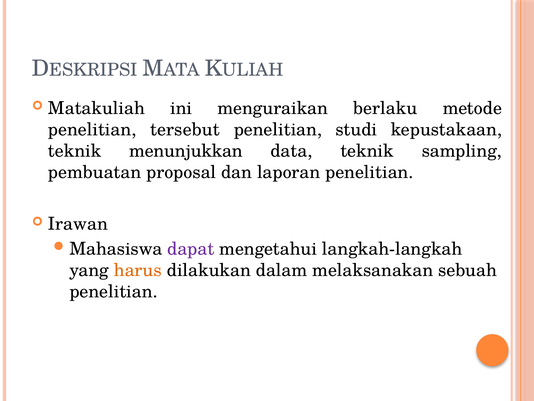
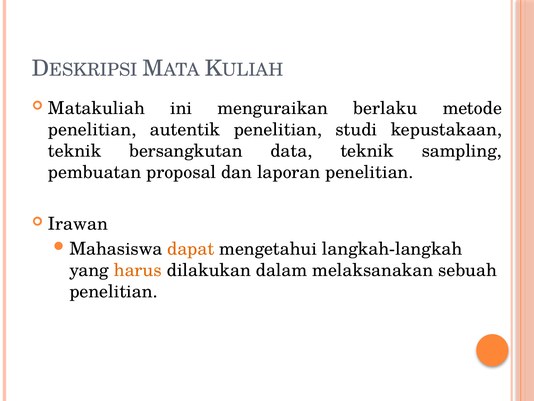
tersebut: tersebut -> autentik
menunjukkan: menunjukkan -> bersangkutan
dapat colour: purple -> orange
